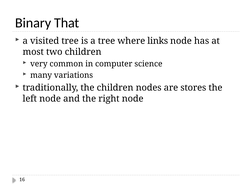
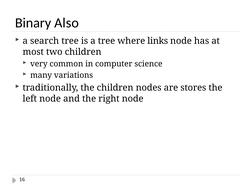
That: That -> Also
visited: visited -> search
